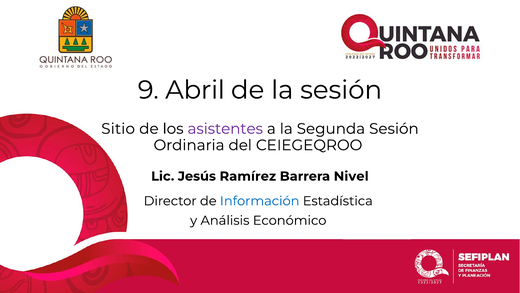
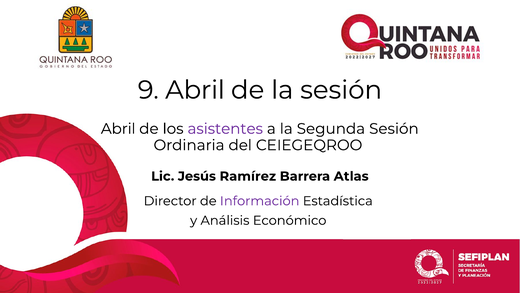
Sitio at (118, 129): Sitio -> Abril
Nivel: Nivel -> Atlas
Información colour: blue -> purple
